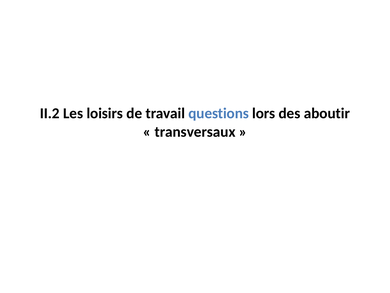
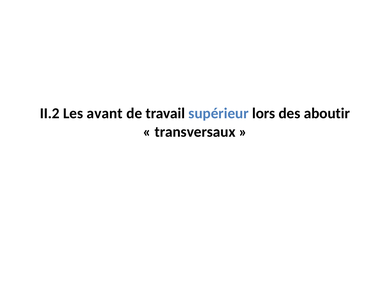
loisirs: loisirs -> avant
questions: questions -> supérieur
